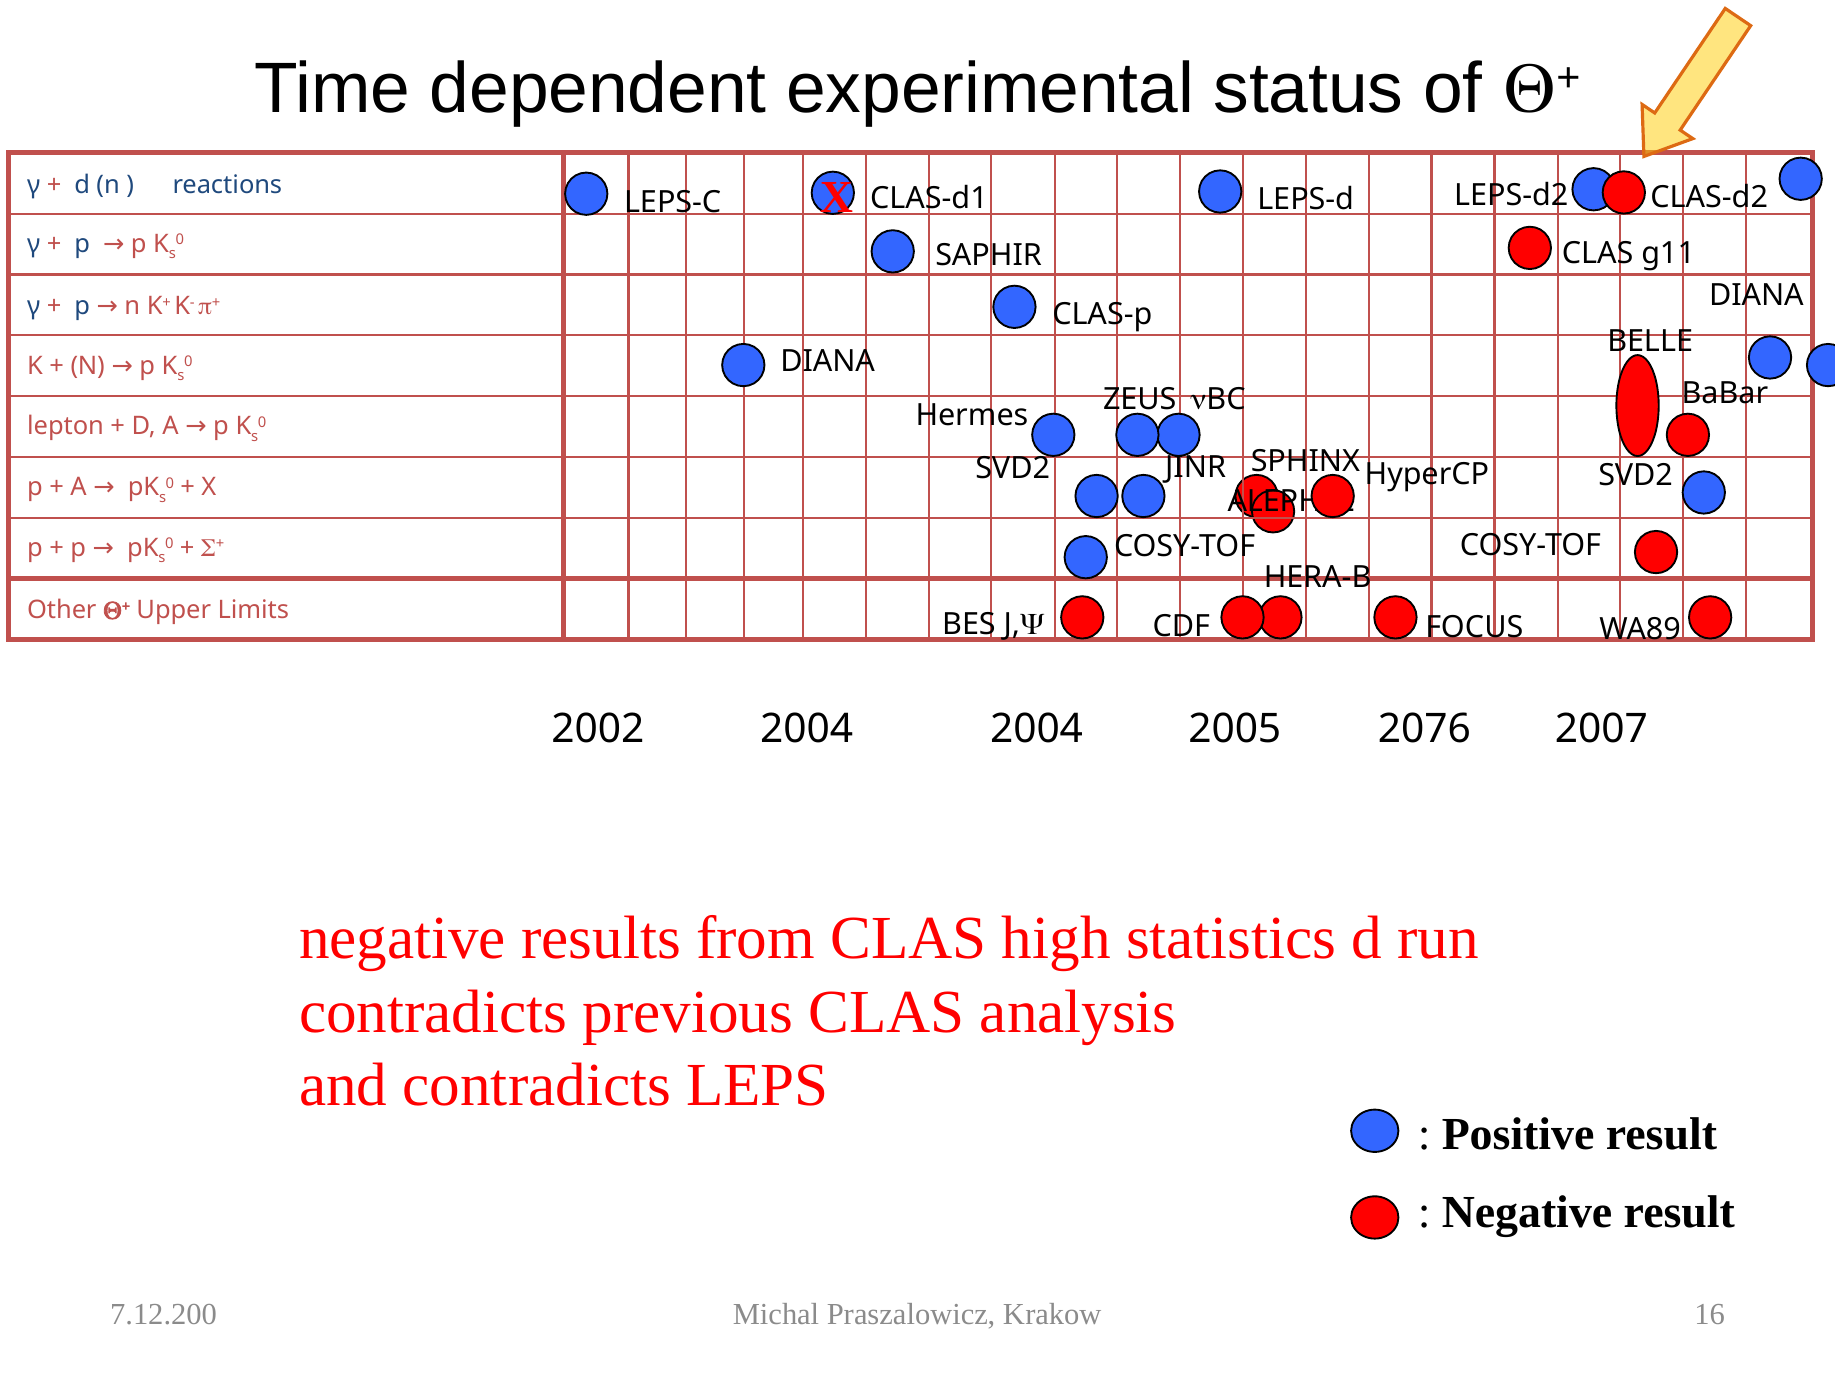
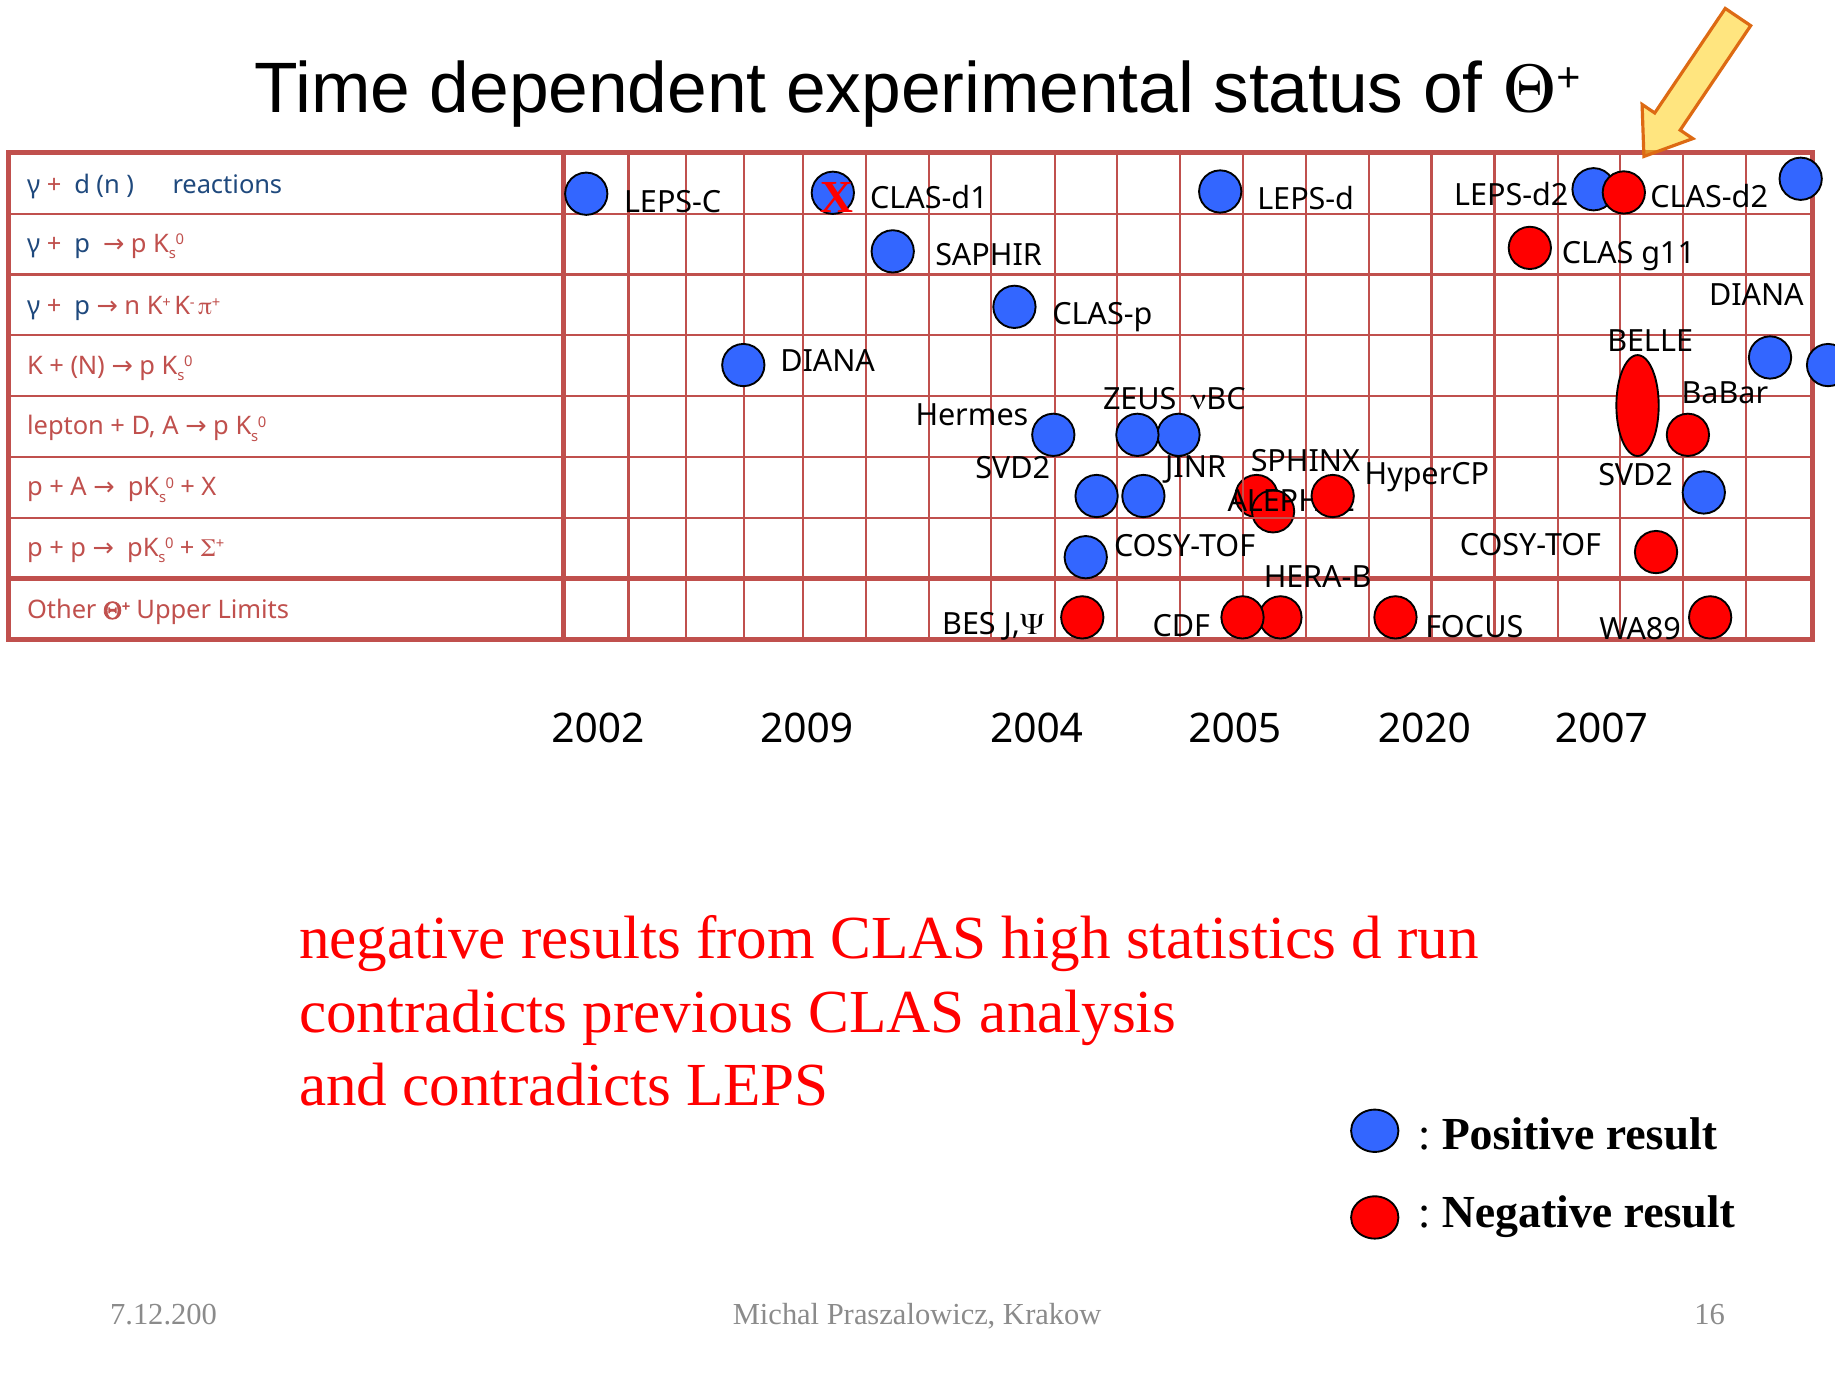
2002 2004: 2004 -> 2009
2076: 2076 -> 2020
